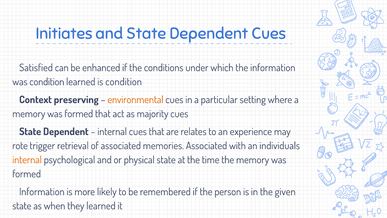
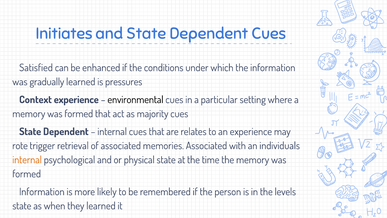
was condition: condition -> gradually
is condition: condition -> pressures
Context preserving: preserving -> experience
environmental colour: orange -> black
given: given -> levels
